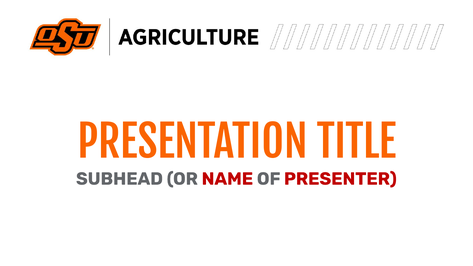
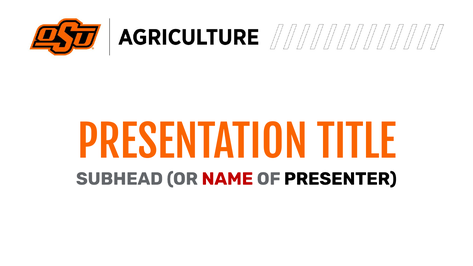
PRESENTER colour: red -> black
